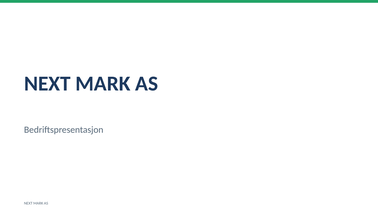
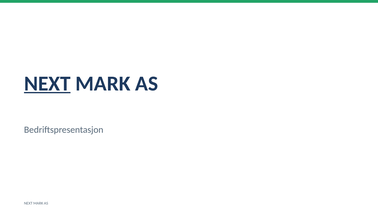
NEXT at (47, 84) underline: none -> present
